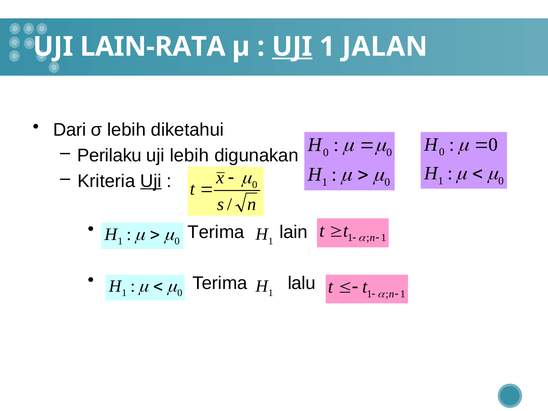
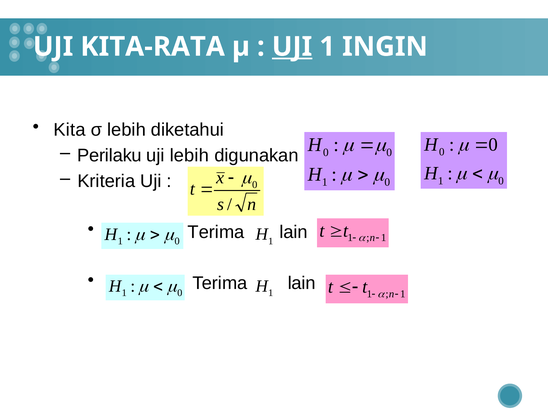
LAIN-RATA: LAIN-RATA -> KITA-RATA
JALAN: JALAN -> INGIN
Dari: Dari -> Kita
Uji at (151, 181) underline: present -> none
lalu at (302, 283): lalu -> lain
